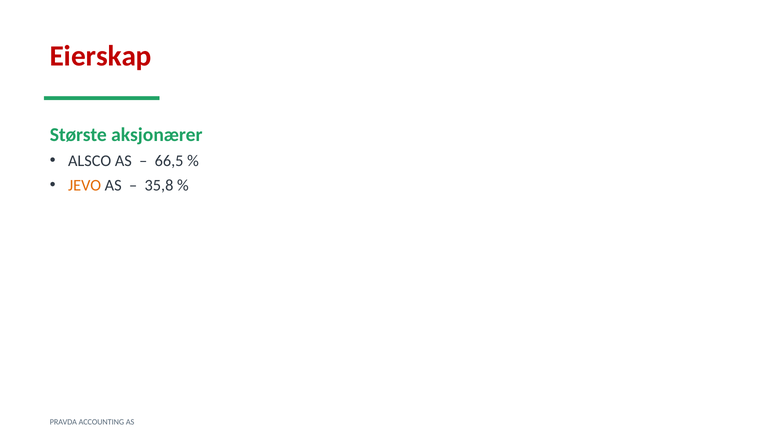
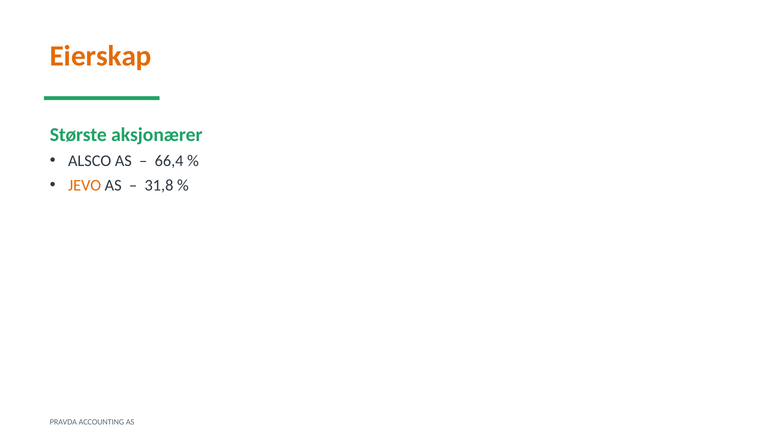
Eierskap colour: red -> orange
66,5: 66,5 -> 66,4
35,8: 35,8 -> 31,8
